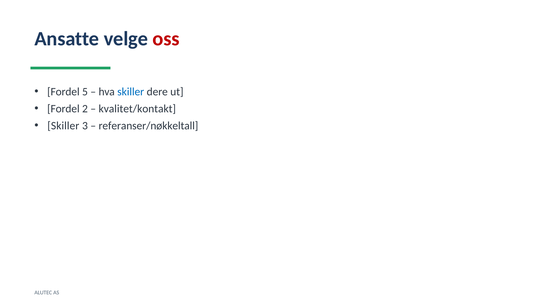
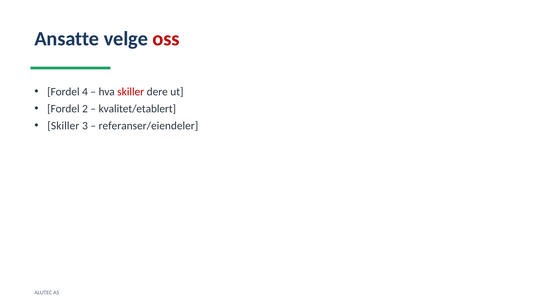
5: 5 -> 4
skiller at (131, 92) colour: blue -> red
kvalitet/kontakt: kvalitet/kontakt -> kvalitet/etablert
referanser/nøkkeltall: referanser/nøkkeltall -> referanser/eiendeler
